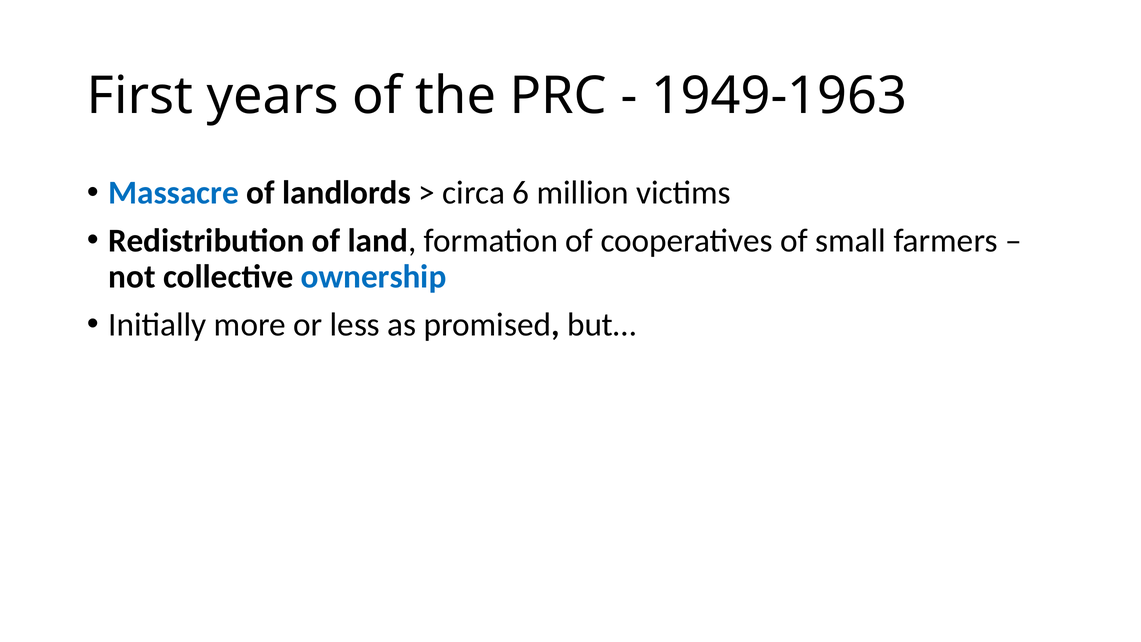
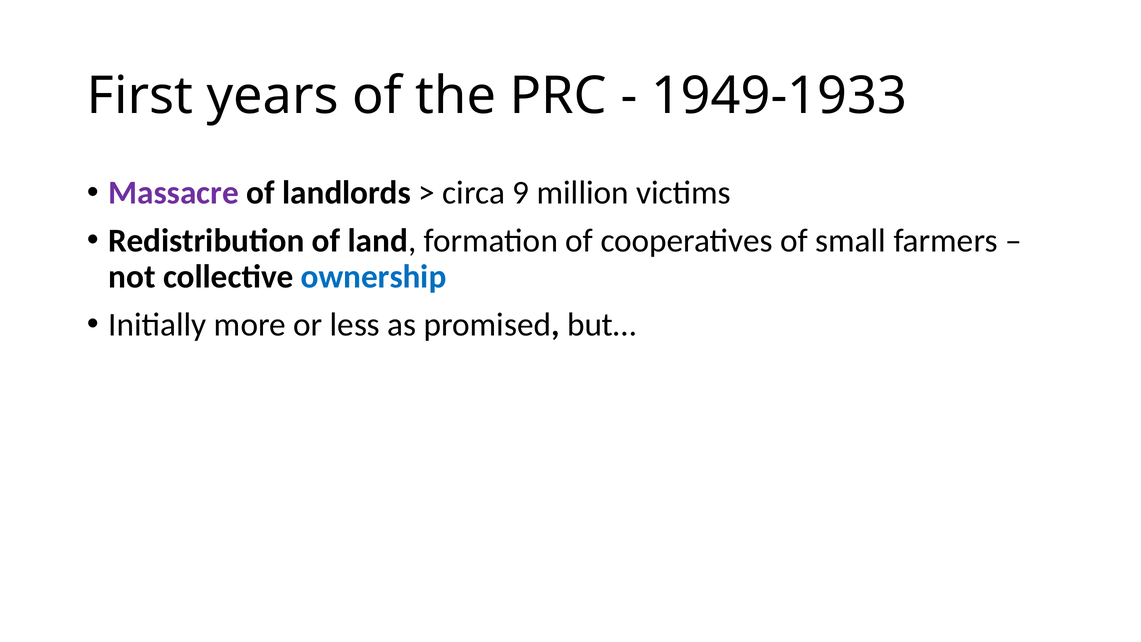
1949-1963: 1949-1963 -> 1949-1933
Massacre colour: blue -> purple
6: 6 -> 9
